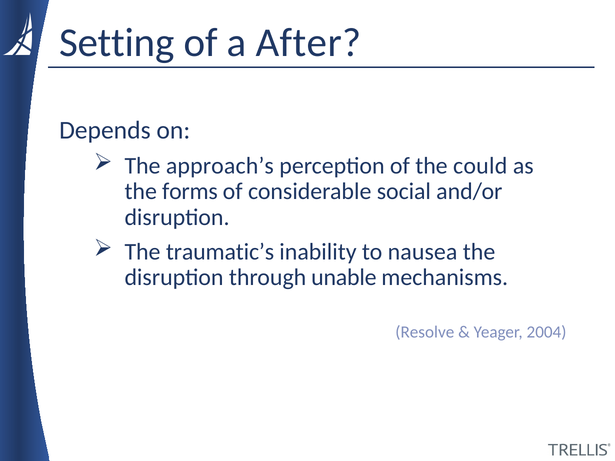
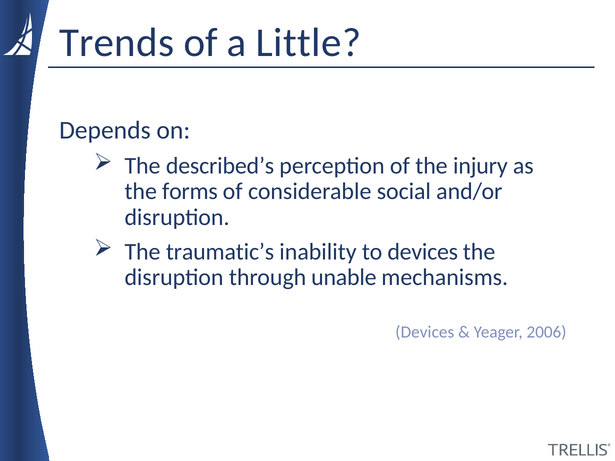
Setting: Setting -> Trends
After: After -> Little
approach’s: approach’s -> described’s
could: could -> injury
to nausea: nausea -> devices
Resolve at (425, 332): Resolve -> Devices
2004: 2004 -> 2006
